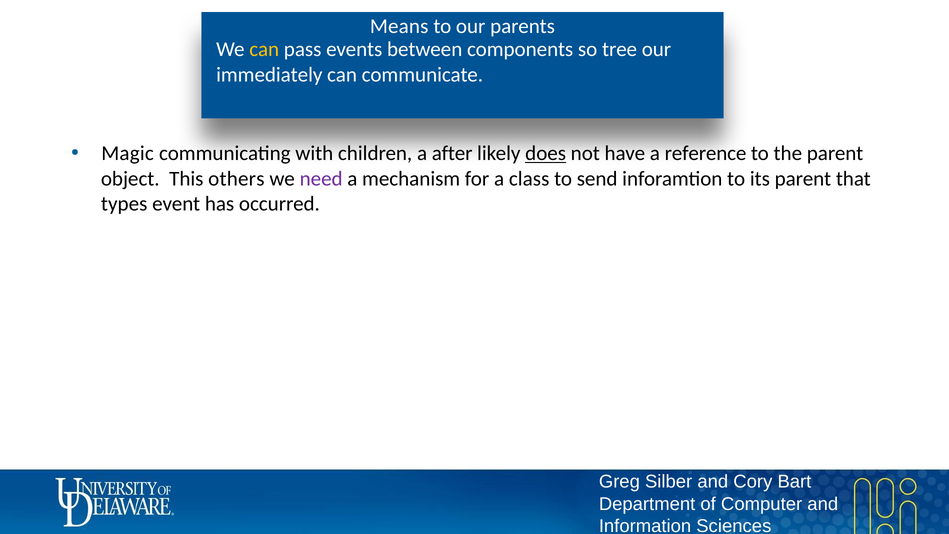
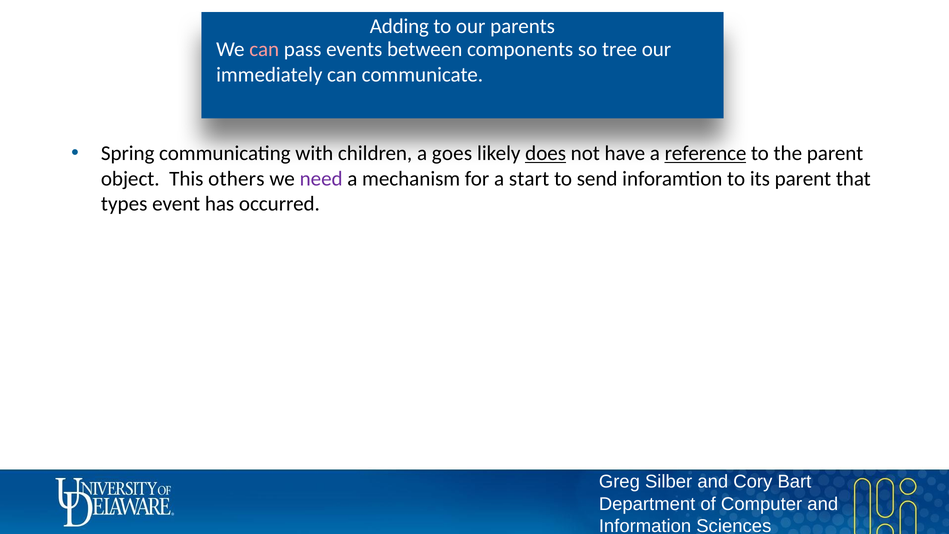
Means: Means -> Adding
can at (264, 49) colour: yellow -> pink
Magic: Magic -> Spring
after: after -> goes
reference underline: none -> present
class: class -> start
